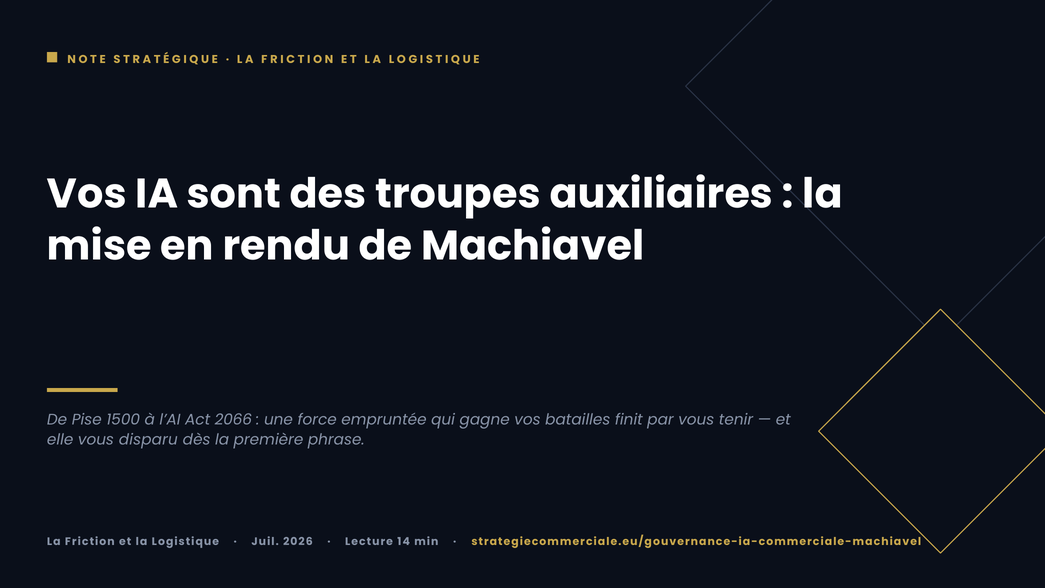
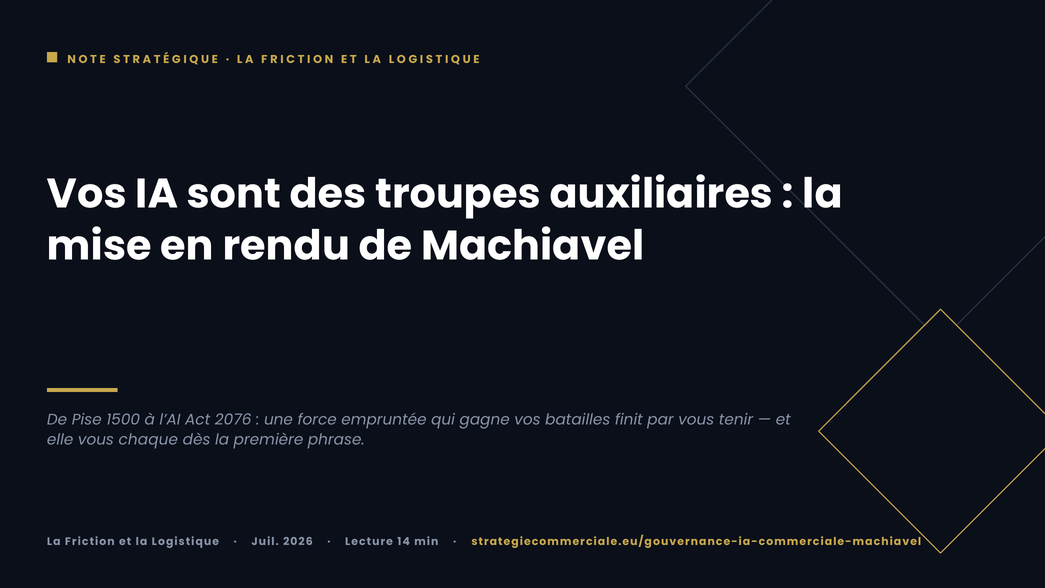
2066: 2066 -> 2076
disparu: disparu -> chaque
